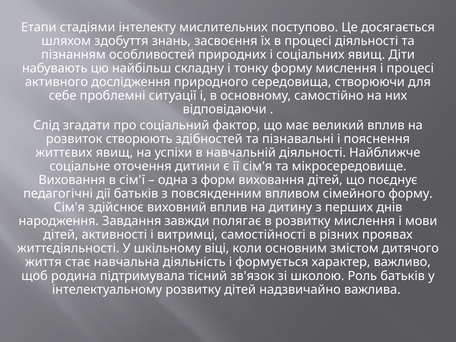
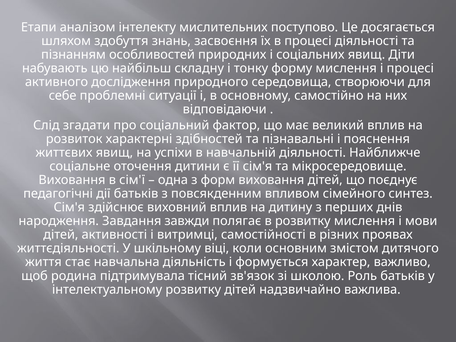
стадіями: стадіями -> аналізом
створюють: створюють -> характерні
сімейного форму: форму -> синтез
